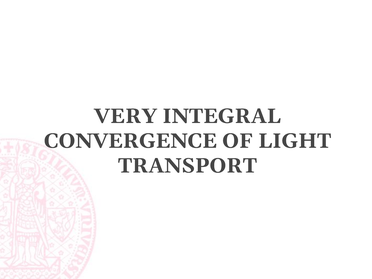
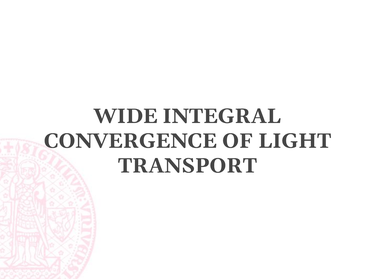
VERY: VERY -> WIDE
